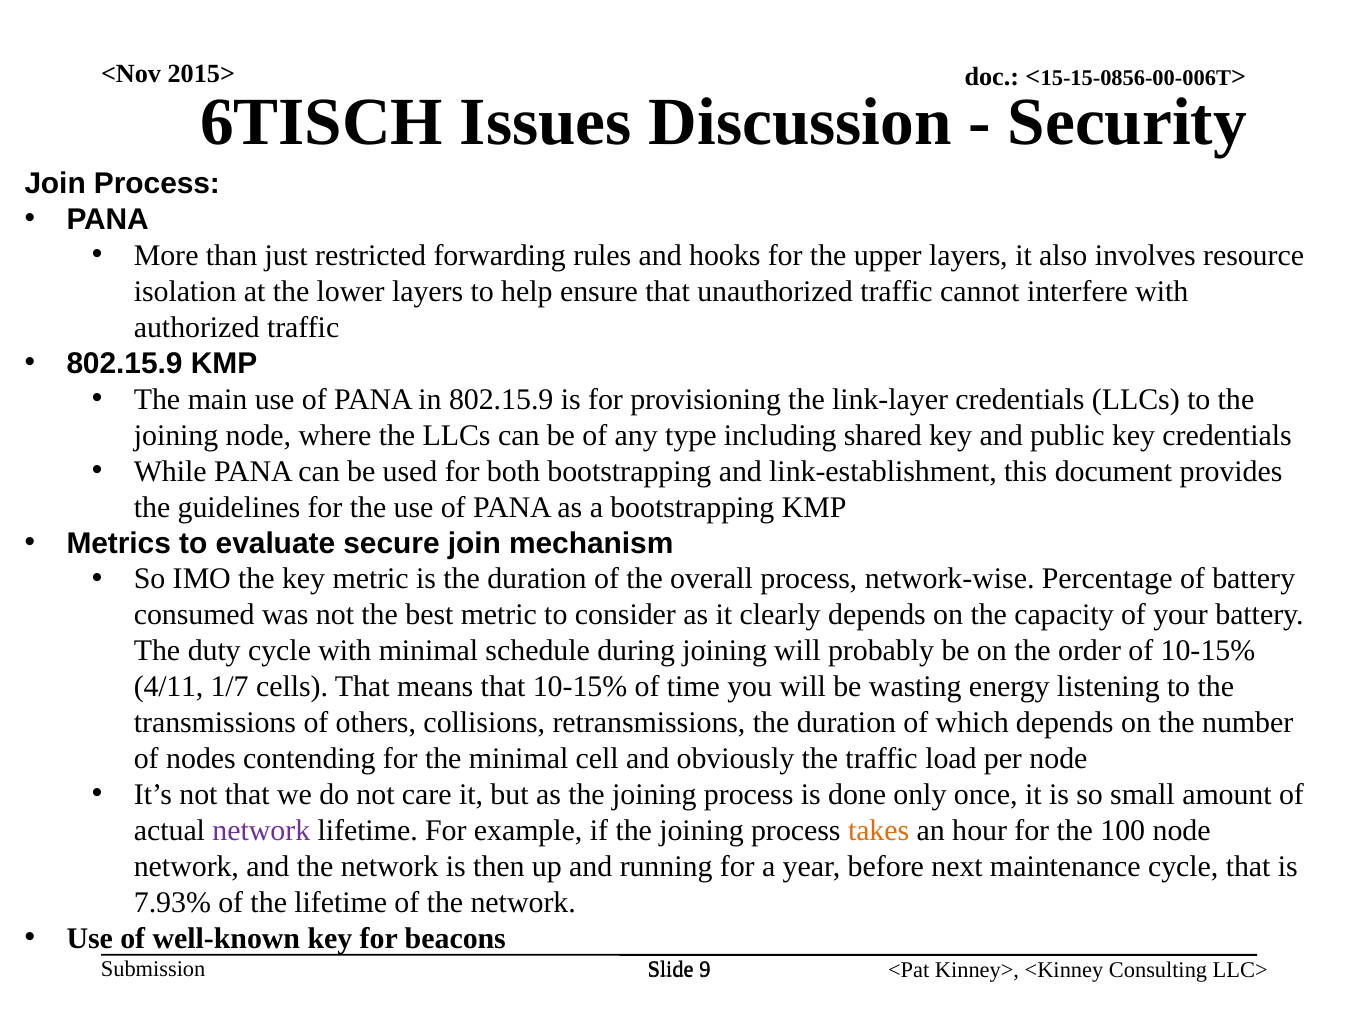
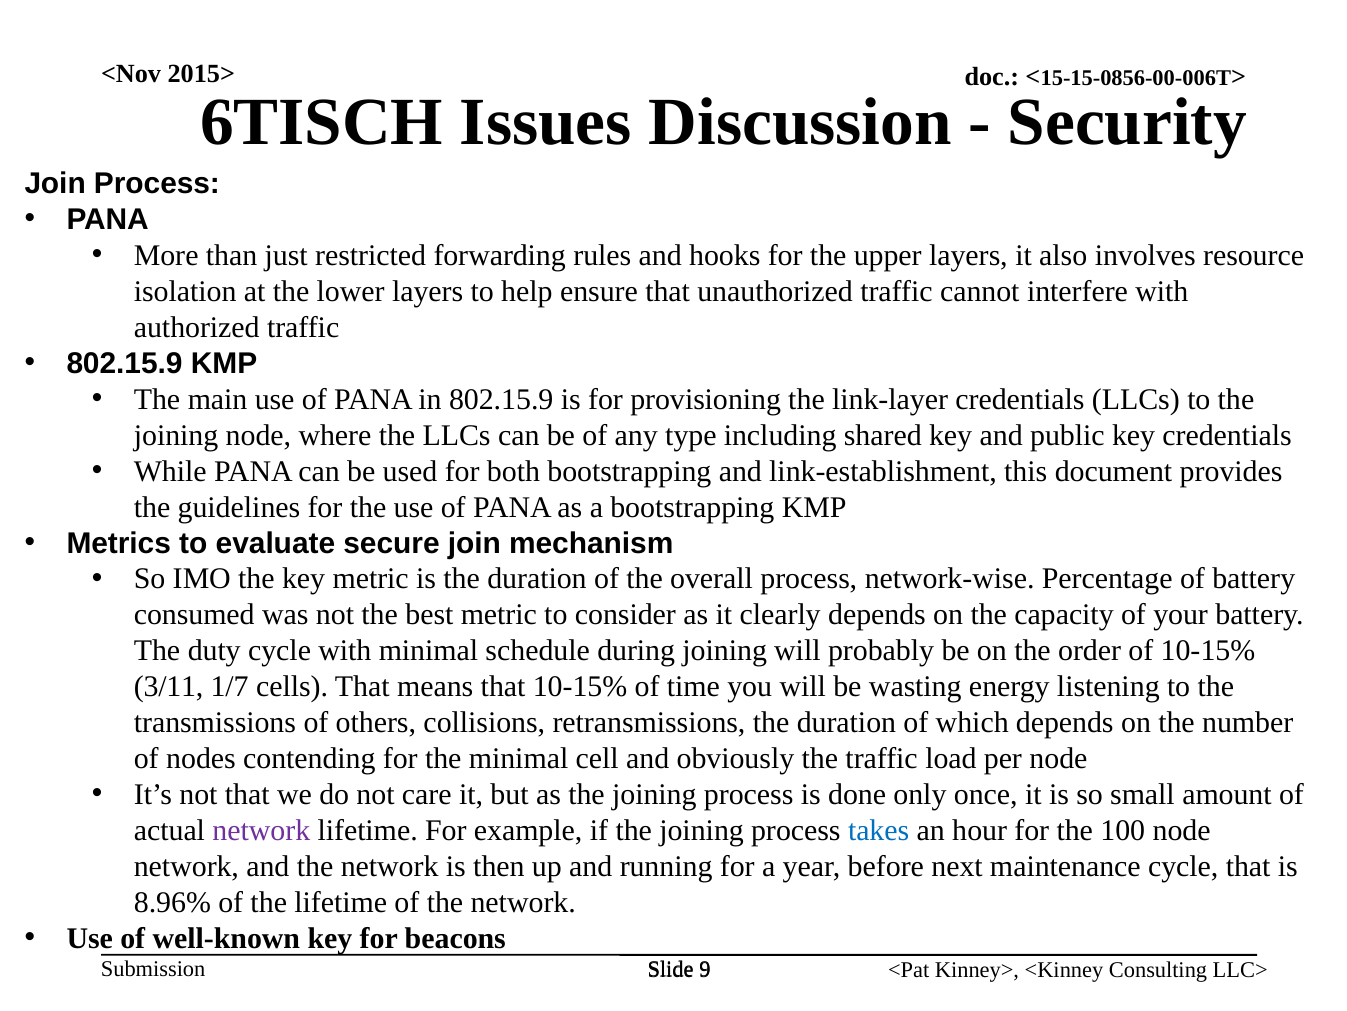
4/11: 4/11 -> 3/11
takes colour: orange -> blue
7.93%: 7.93% -> 8.96%
